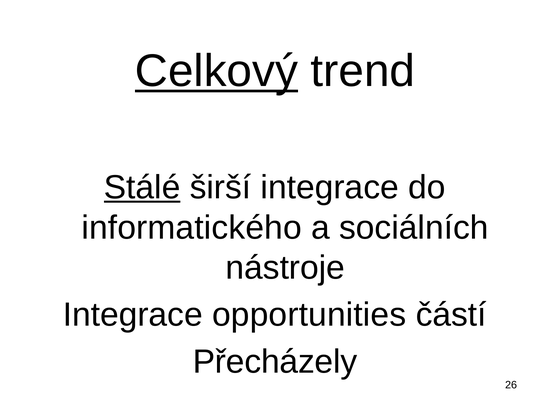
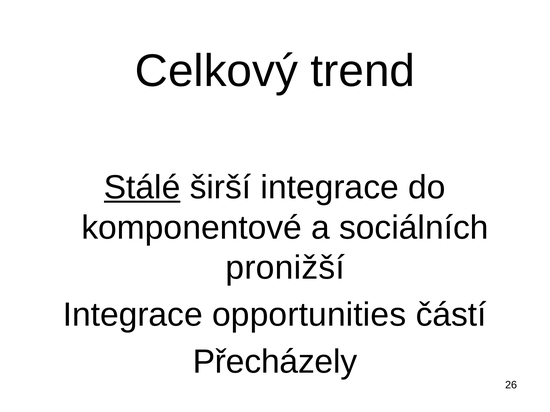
Celkový underline: present -> none
informatického: informatického -> komponentové
nástroje: nástroje -> pronižší
